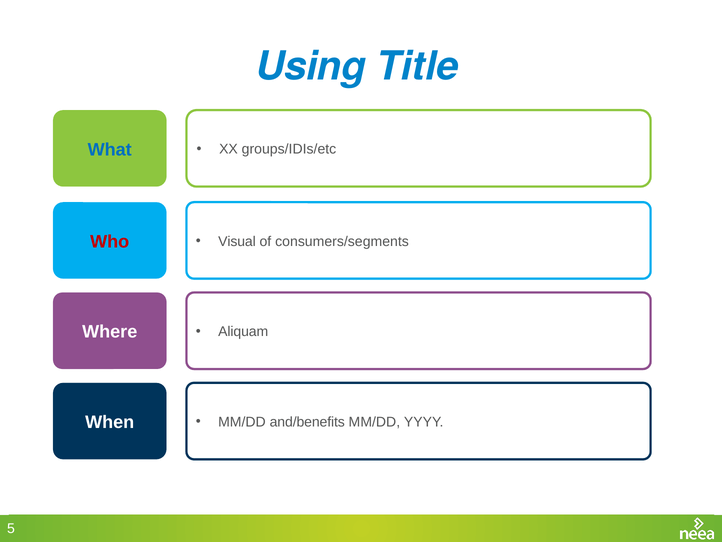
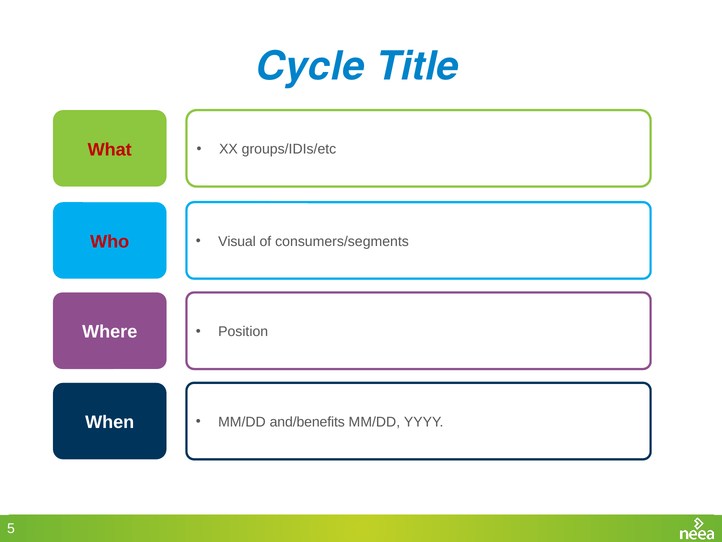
Using: Using -> Cycle
What colour: blue -> red
Aliquam: Aliquam -> Position
